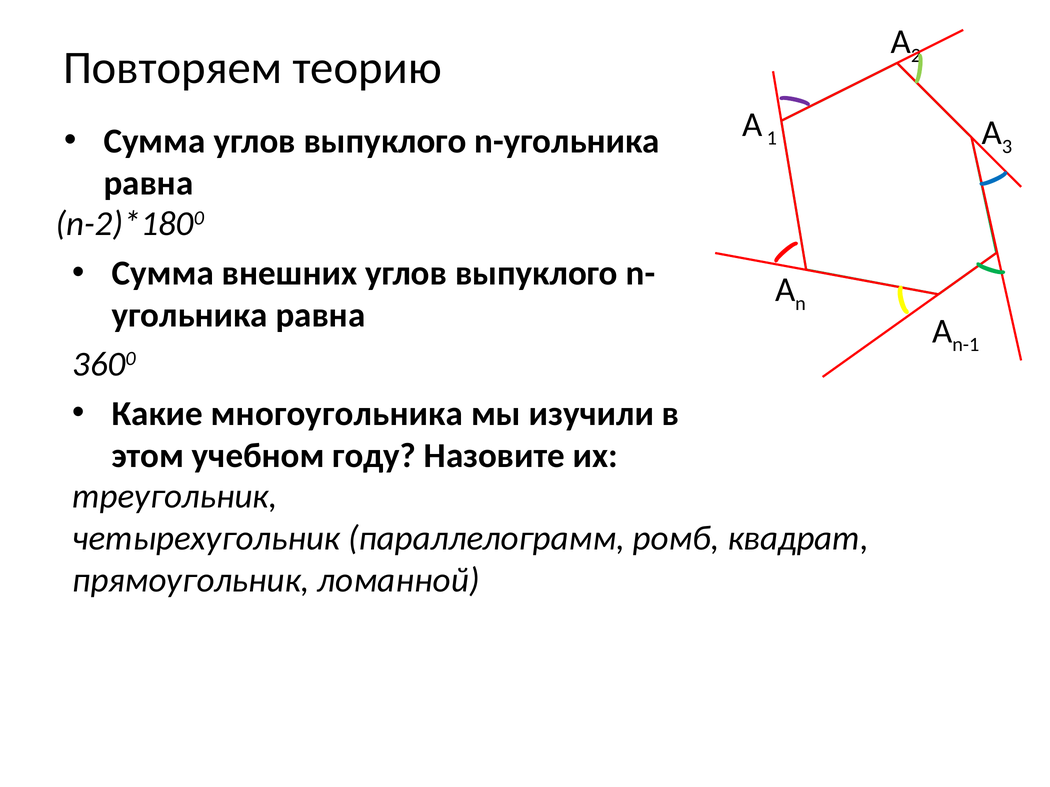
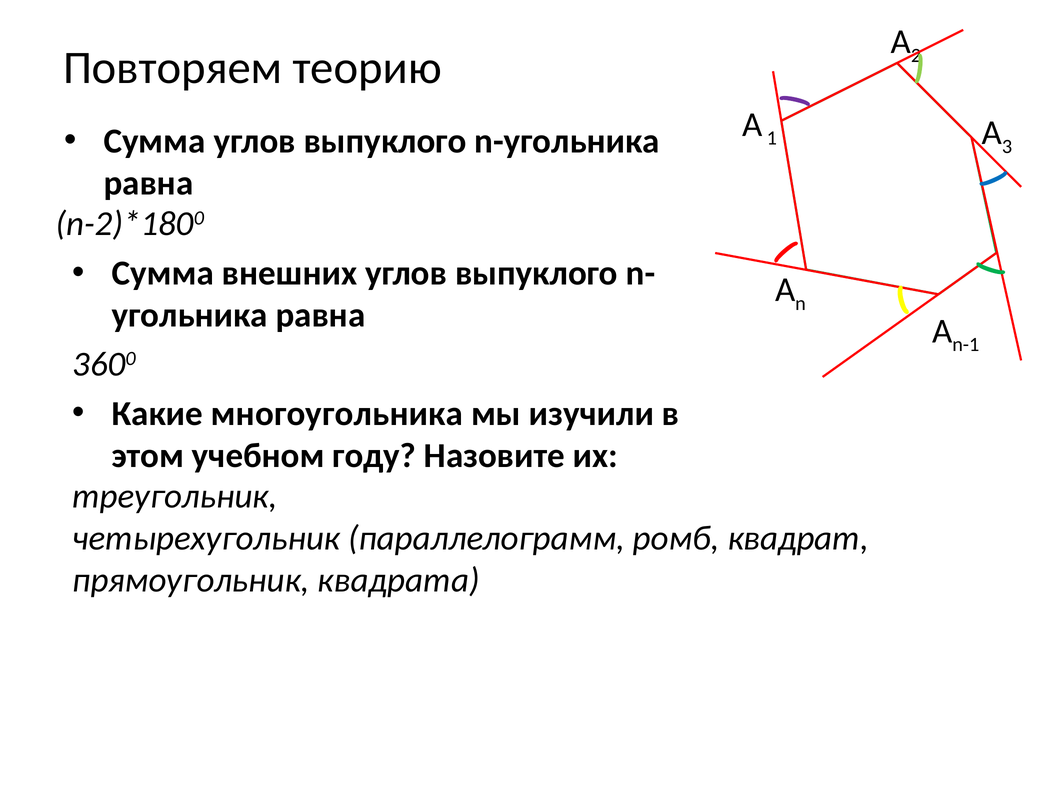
ломанной: ломанной -> квадрата
